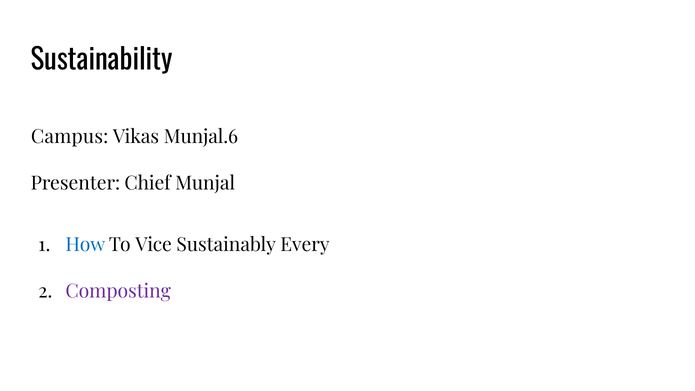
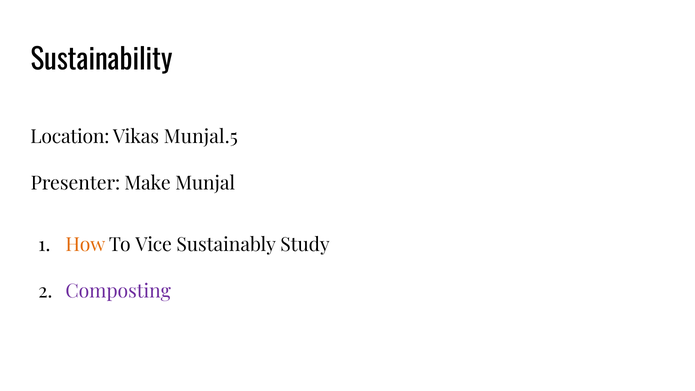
Campus: Campus -> Location
Munjal.6: Munjal.6 -> Munjal.5
Chief: Chief -> Make
How colour: blue -> orange
Every: Every -> Study
